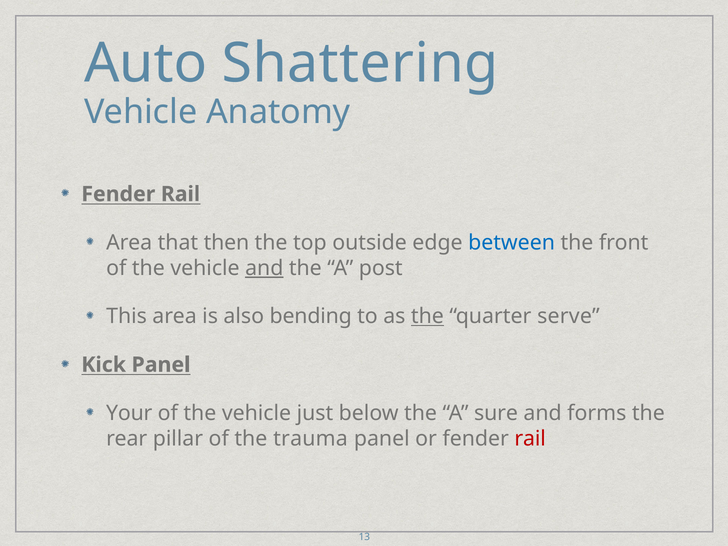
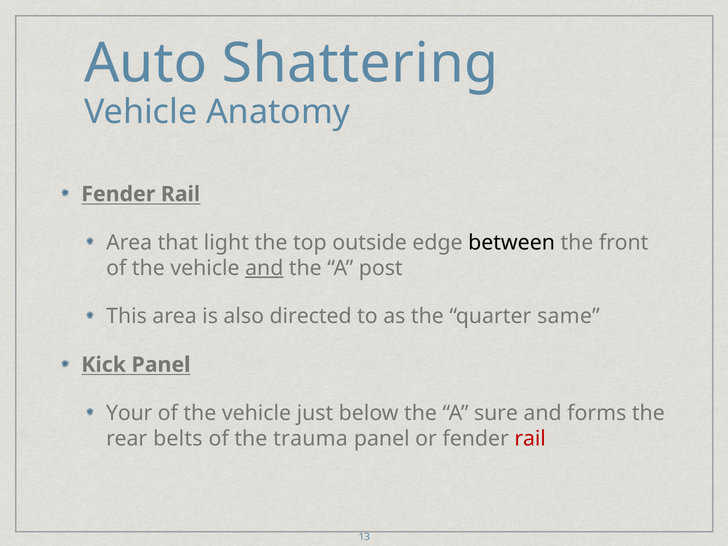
then: then -> light
between colour: blue -> black
bending: bending -> directed
the at (427, 316) underline: present -> none
serve: serve -> same
pillar: pillar -> belts
